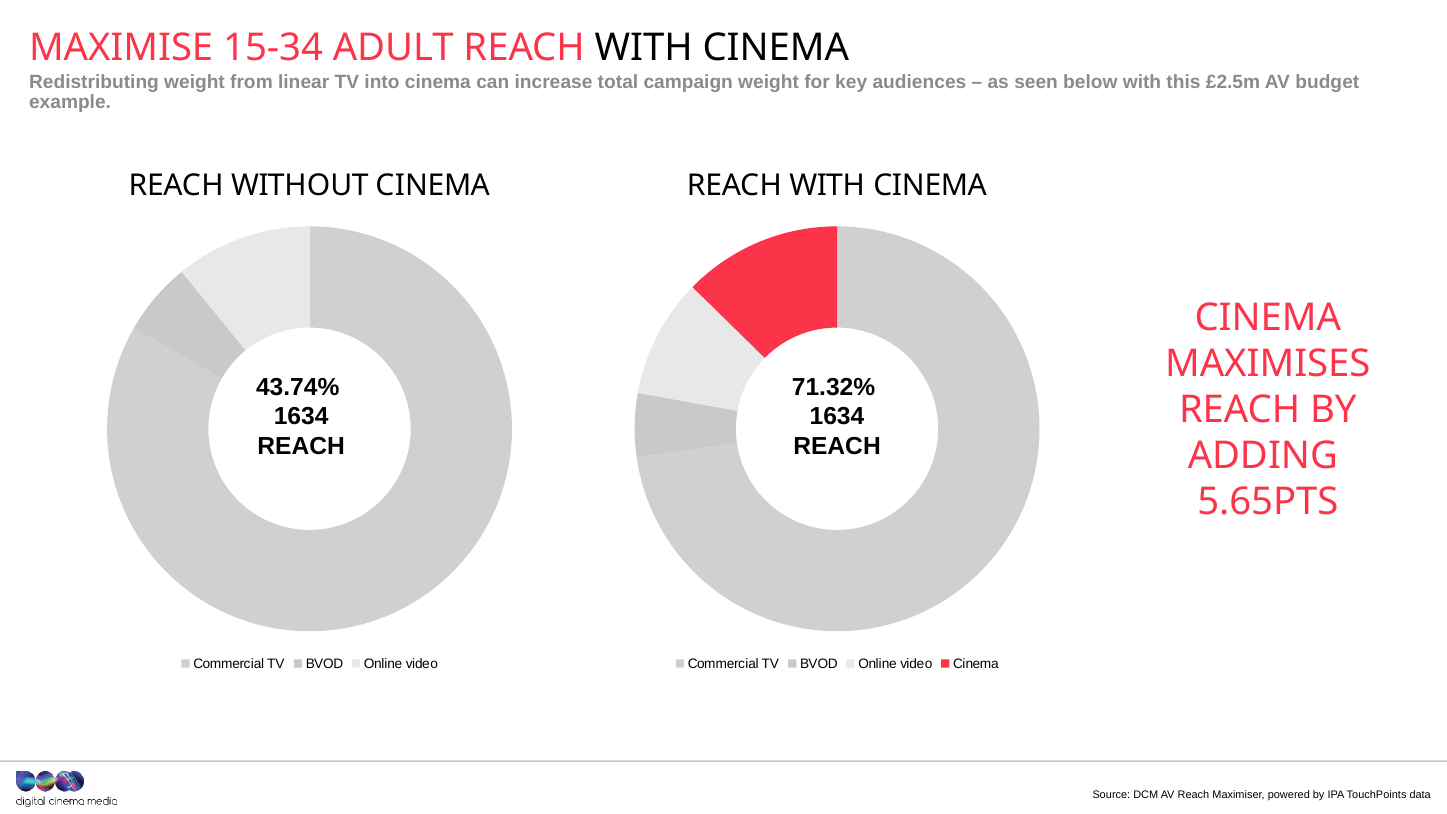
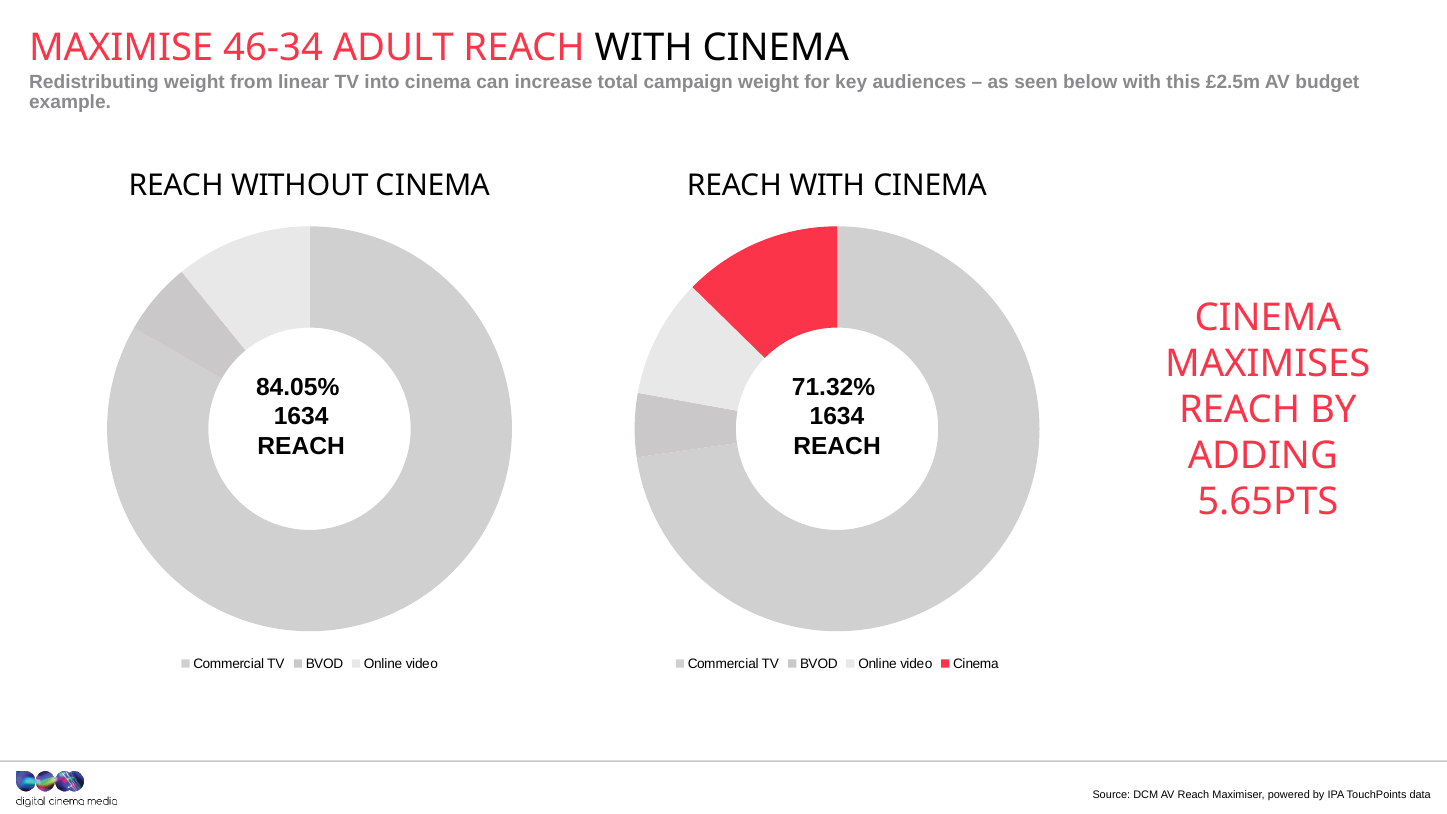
15-34: 15-34 -> 46-34
43.74%: 43.74% -> 84.05%
